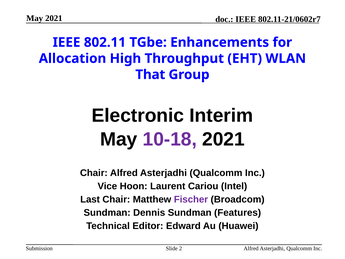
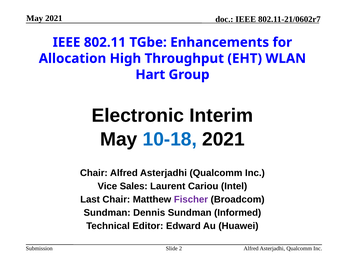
That: That -> Hart
10-18 colour: purple -> blue
Hoon: Hoon -> Sales
Features: Features -> Informed
